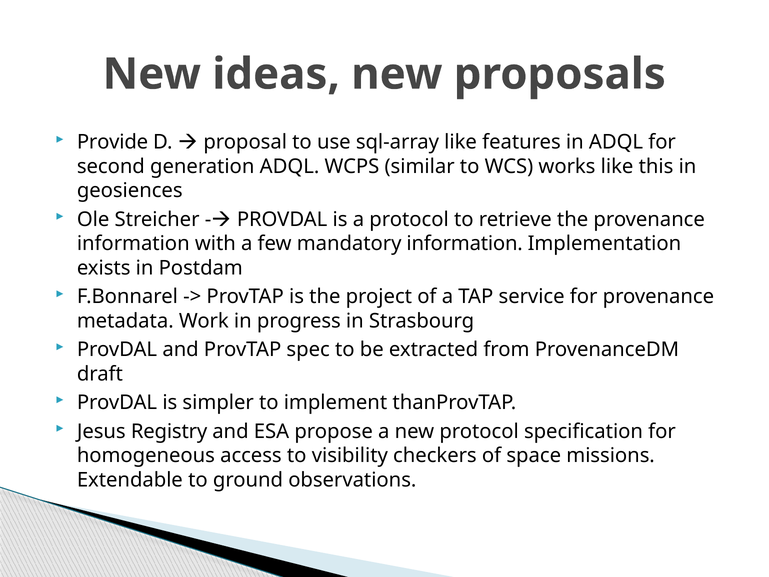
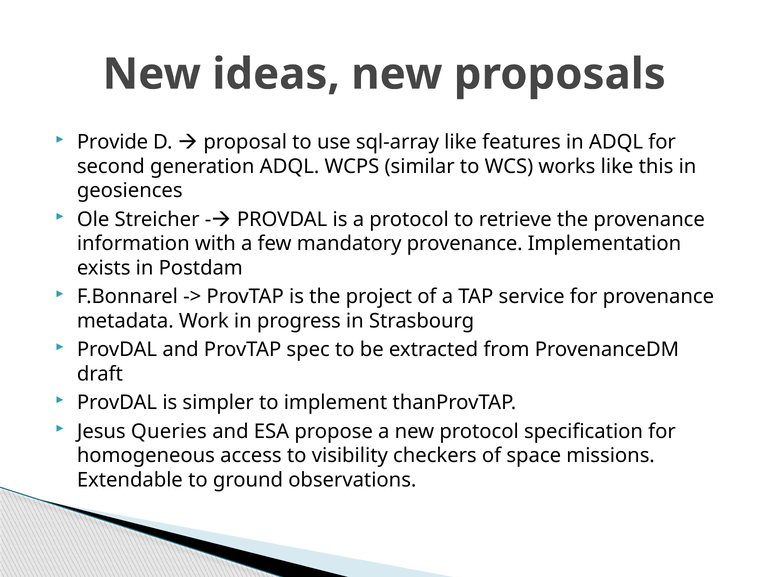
mandatory information: information -> provenance
Registry: Registry -> Queries
